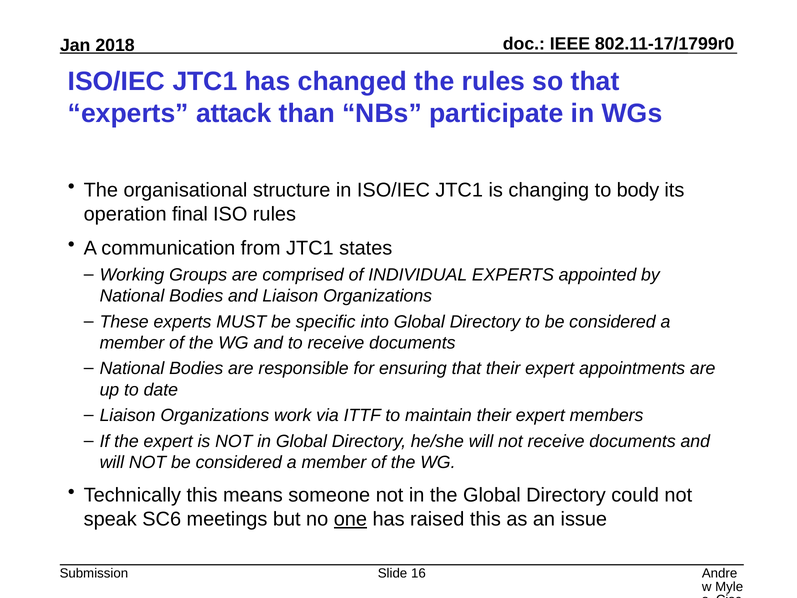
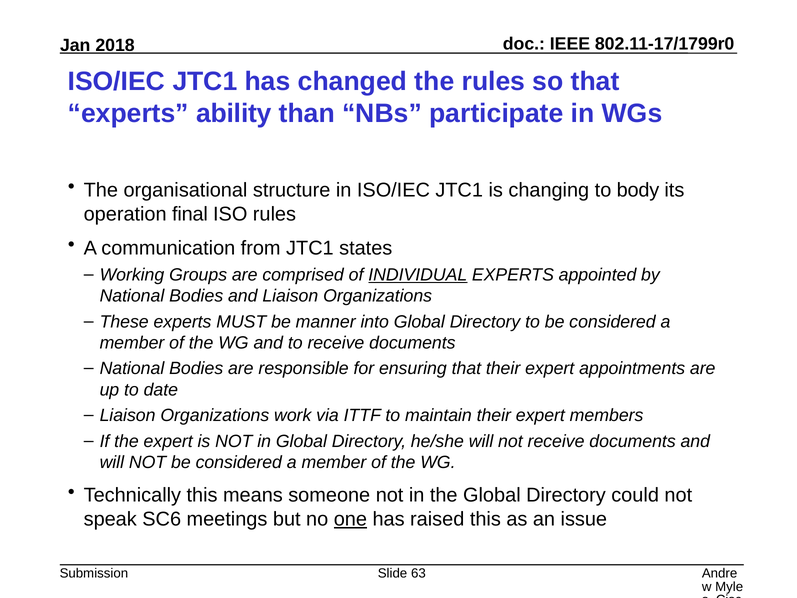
attack: attack -> ability
INDIVIDUAL underline: none -> present
specific: specific -> manner
16: 16 -> 63
